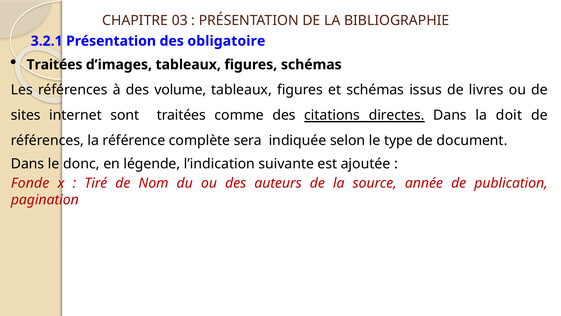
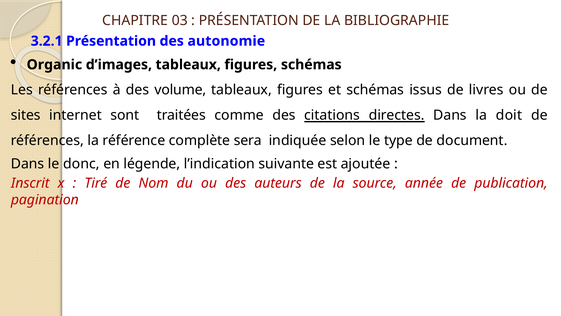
obligatoire: obligatoire -> autonomie
Traitées at (54, 65): Traitées -> Organic
Fonde: Fonde -> Inscrit
